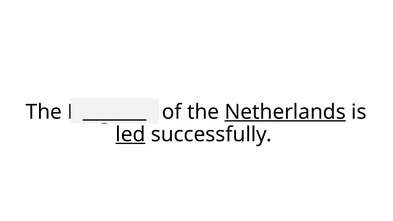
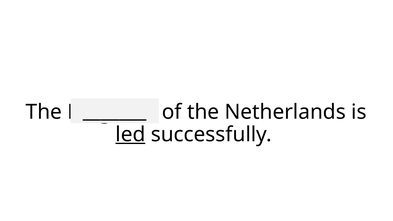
Netherlands underline: present -> none
